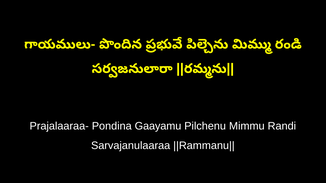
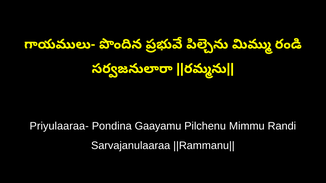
Prajalaaraa-: Prajalaaraa- -> Priyulaaraa-
